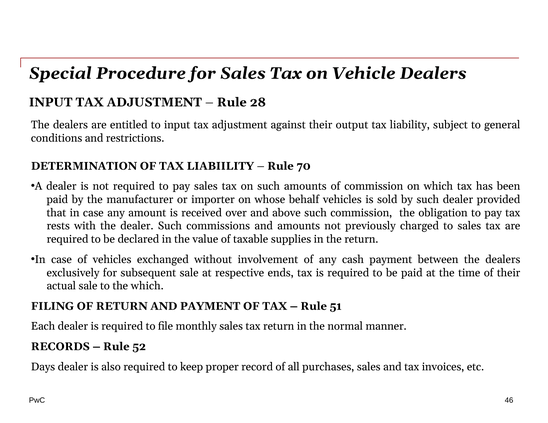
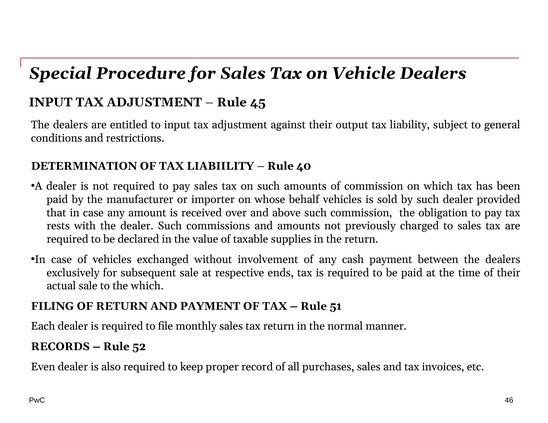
28: 28 -> 45
70: 70 -> 40
Days: Days -> Even
